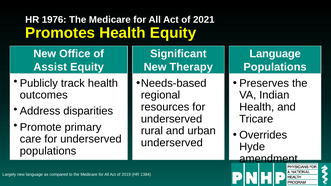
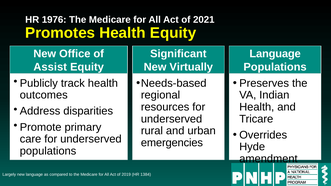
Therapy: Therapy -> Virtually
underserved at (172, 143): underserved -> emergencies
